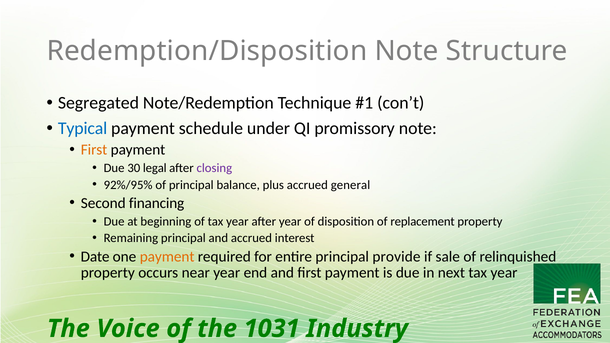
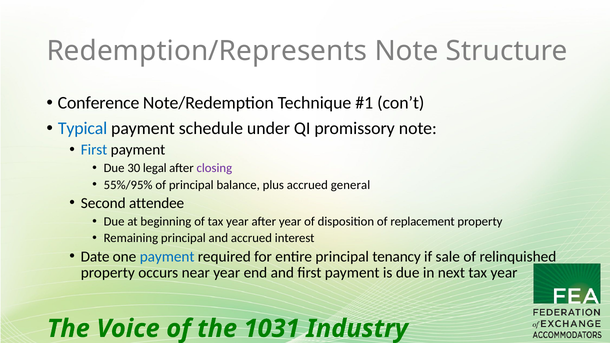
Redemption/Disposition: Redemption/Disposition -> Redemption/Represents
Segregated: Segregated -> Conference
First at (94, 150) colour: orange -> blue
92%/95%: 92%/95% -> 55%/95%
financing: financing -> attendee
payment at (167, 257) colour: orange -> blue
provide: provide -> tenancy
